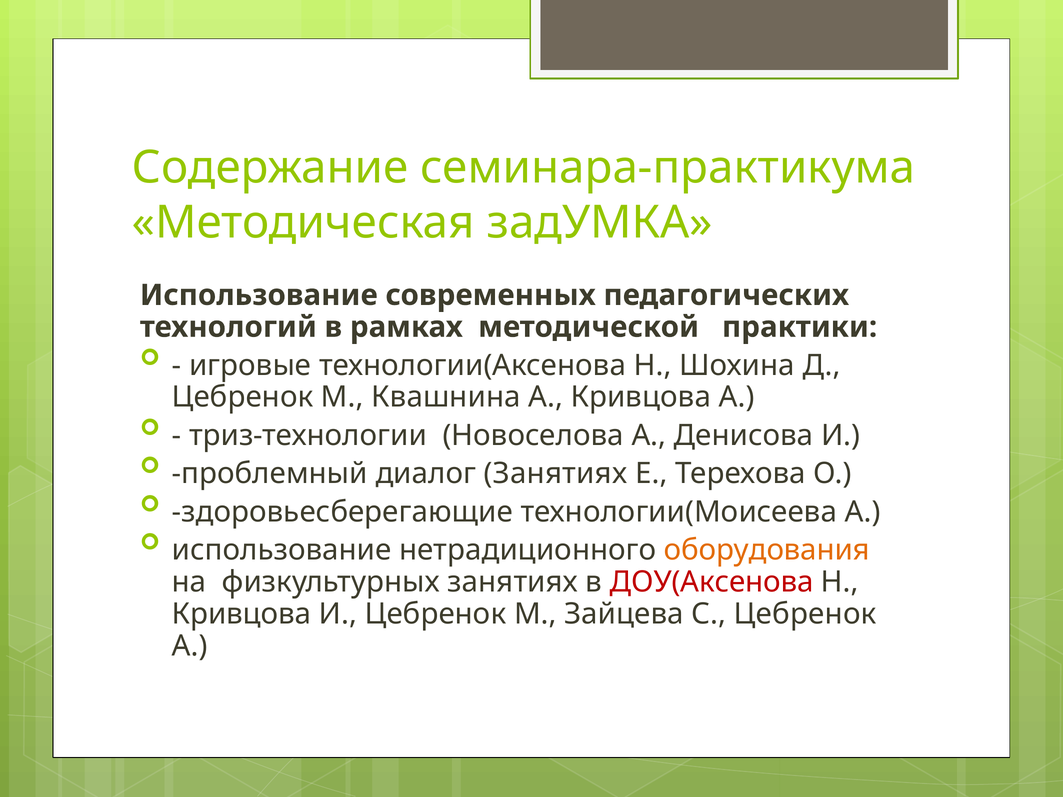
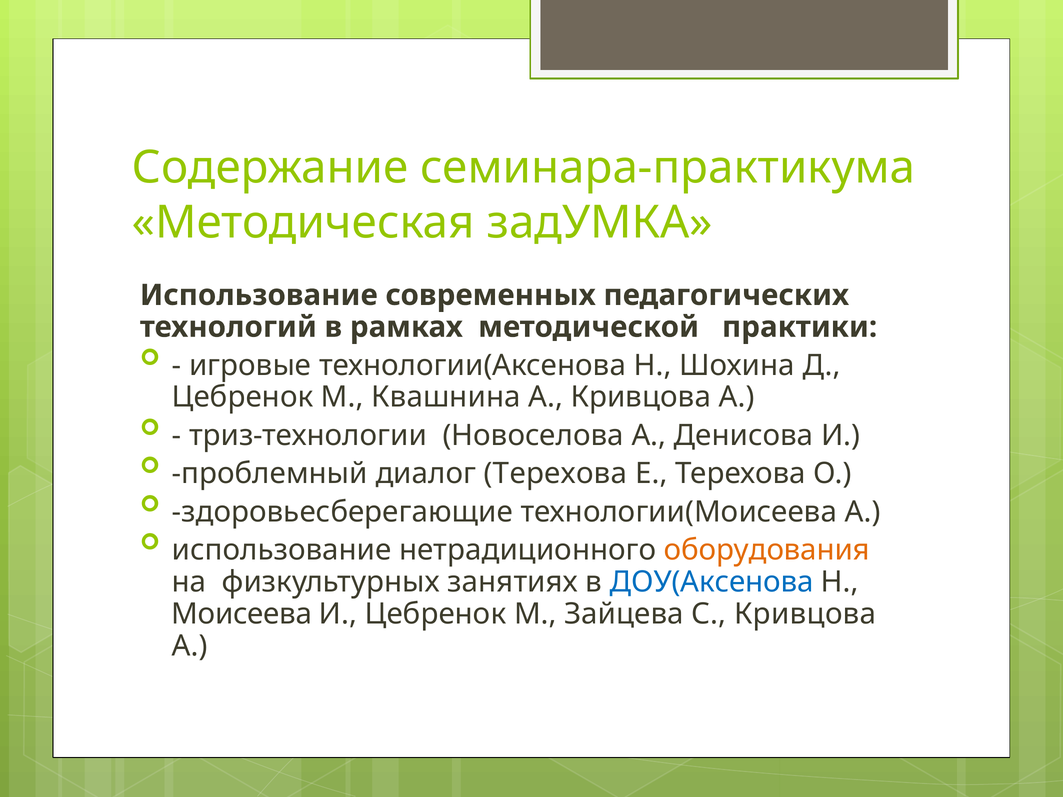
диалог Занятиях: Занятиях -> Терехова
ДОУ(Аксенова colour: red -> blue
Кривцова at (242, 614): Кривцова -> Моисеева
С Цебренок: Цебренок -> Кривцова
